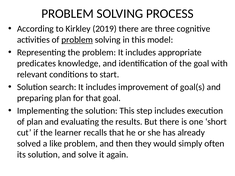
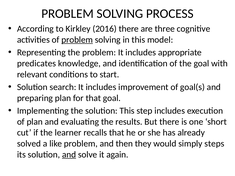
2019: 2019 -> 2016
often: often -> steps
and at (69, 155) underline: none -> present
